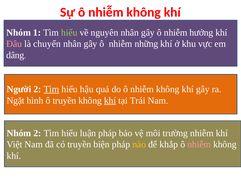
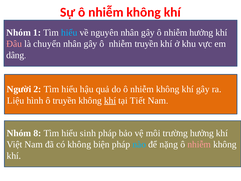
hiểu at (69, 33) colour: light green -> light blue
nhiễm những: những -> truyền
Tìm at (51, 89) underline: present -> none
Ngặt: Ngặt -> Liệu
Trái: Trái -> Tiết
Nhóm 2: 2 -> 8
luận: luận -> sinh
trường nhiễm: nhiễm -> hưởng
có truyền: truyền -> không
nào colour: yellow -> light blue
khắp: khắp -> nặng
